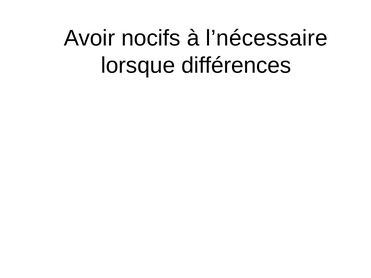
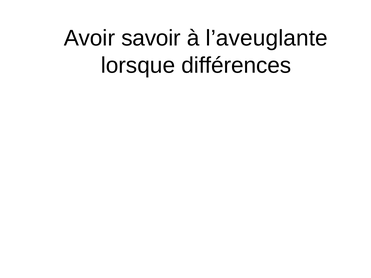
nocifs: nocifs -> savoir
l’nécessaire: l’nécessaire -> l’aveuglante
